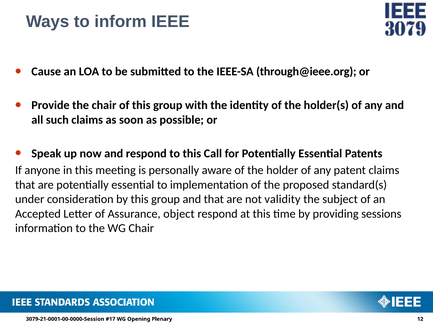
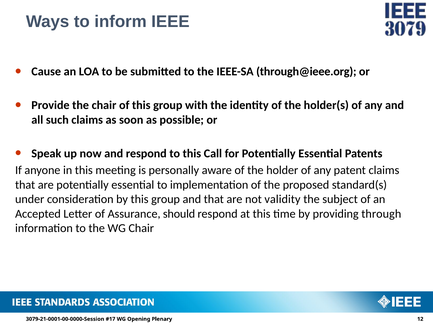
object: object -> should
sessions: sessions -> through
